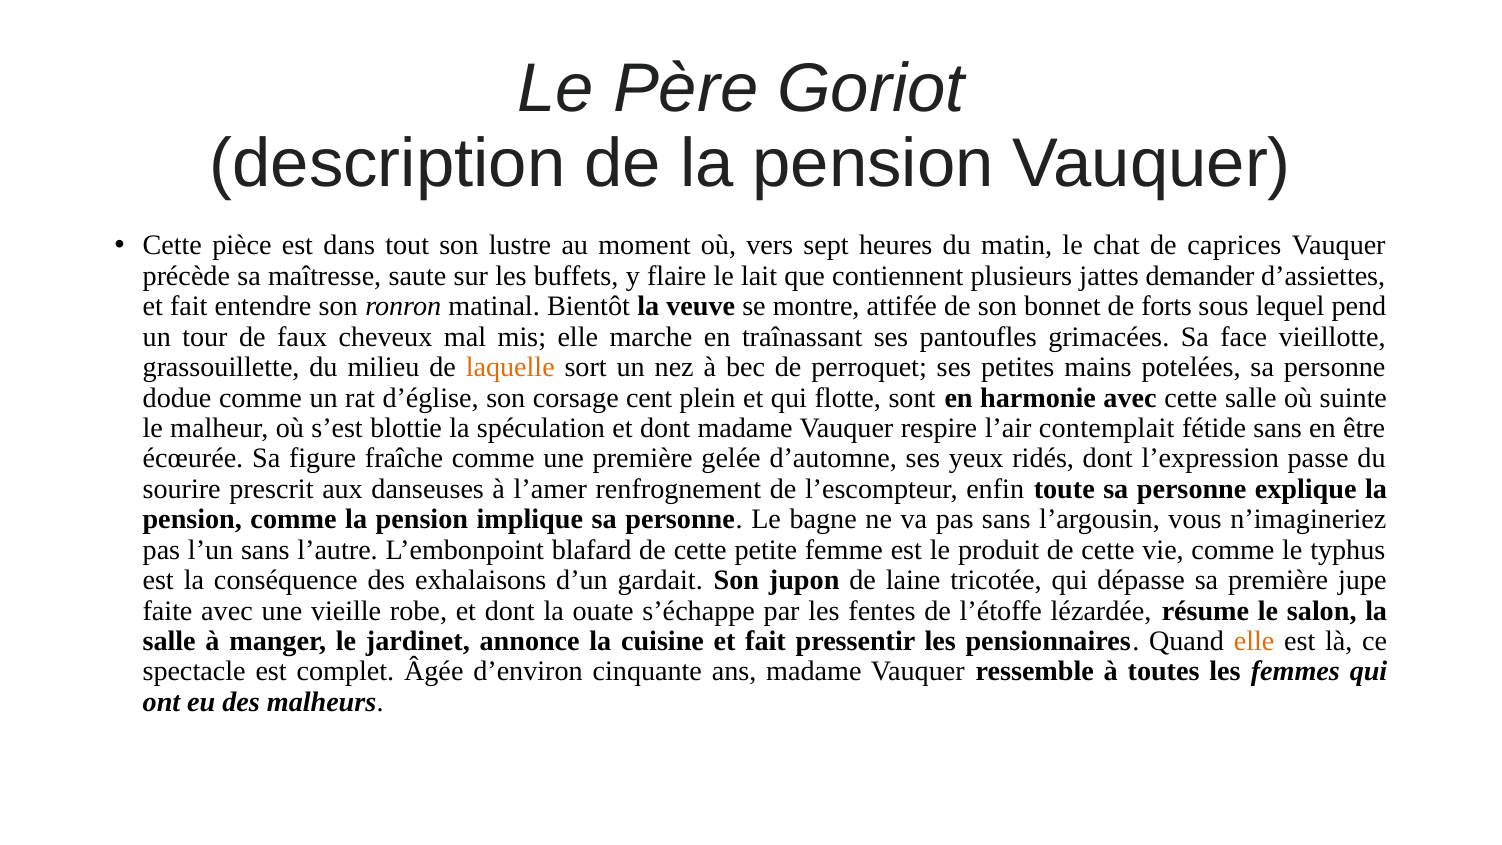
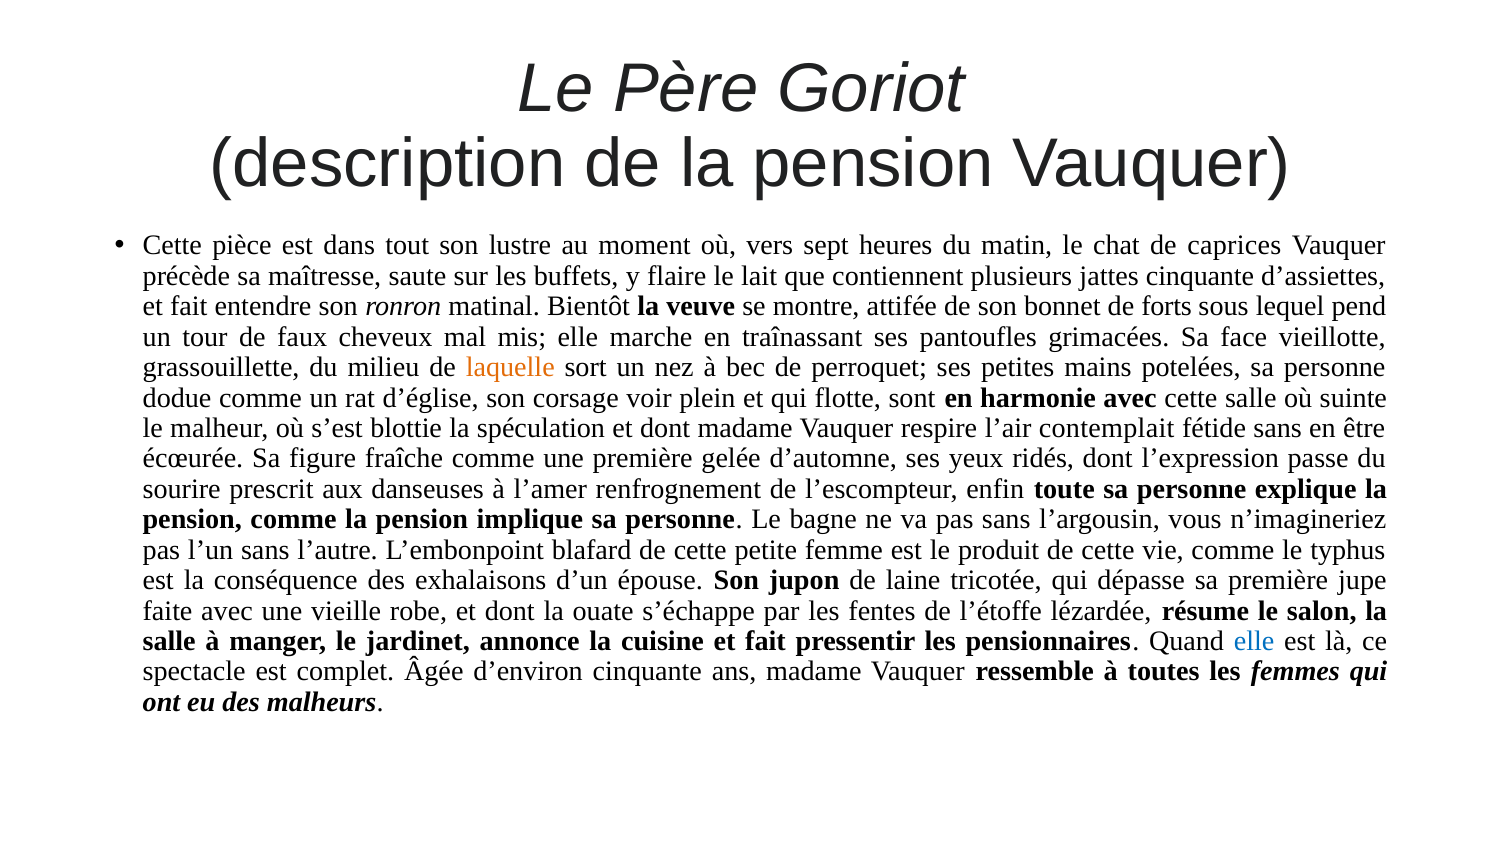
jattes demander: demander -> cinquante
cent: cent -> voir
gardait: gardait -> épouse
elle at (1254, 641) colour: orange -> blue
